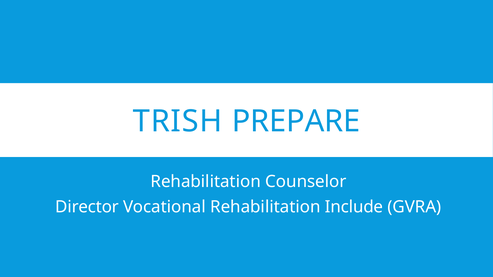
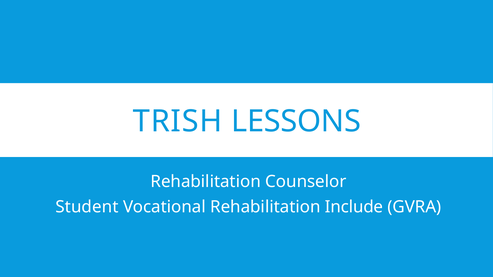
PREPARE: PREPARE -> LESSONS
Director: Director -> Student
